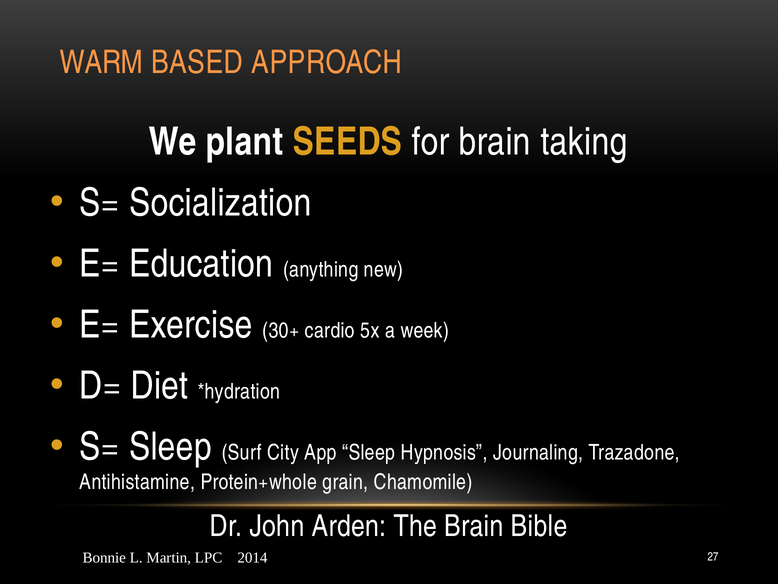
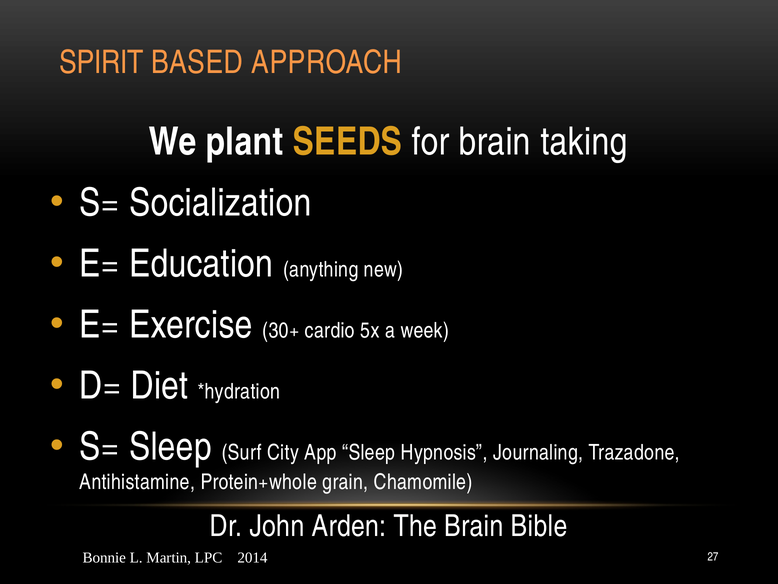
WARM: WARM -> SPIRIT
